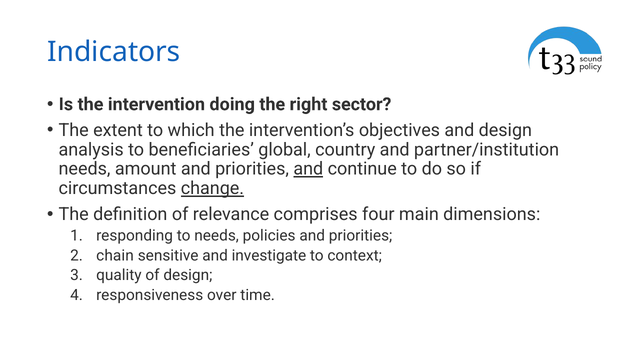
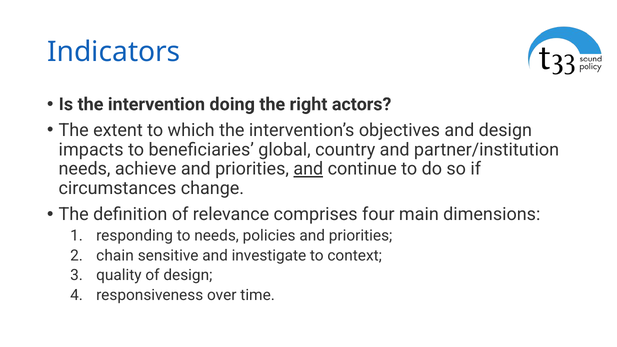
sector: sector -> actors
analysis: analysis -> impacts
amount: amount -> achieve
change underline: present -> none
